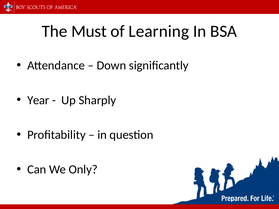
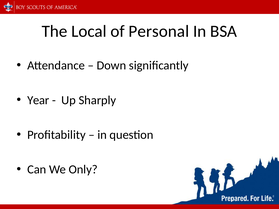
Must: Must -> Local
Learning: Learning -> Personal
